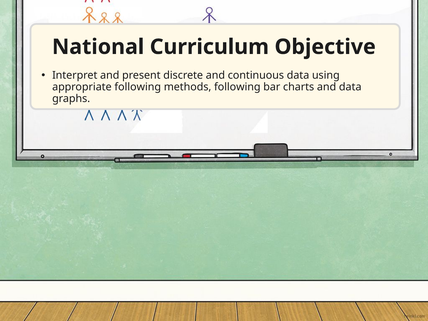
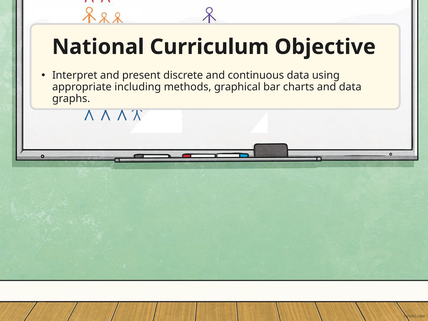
appropriate following: following -> including
methods following: following -> graphical
